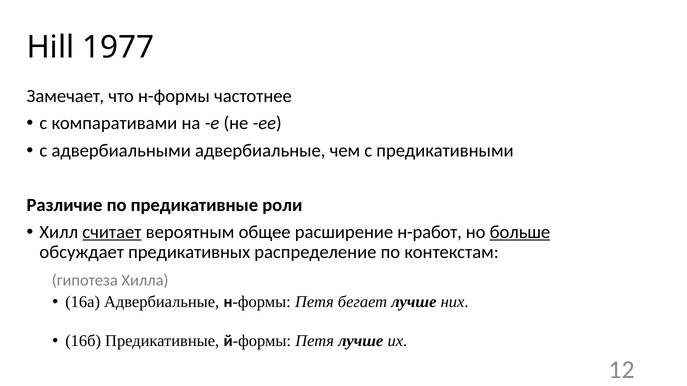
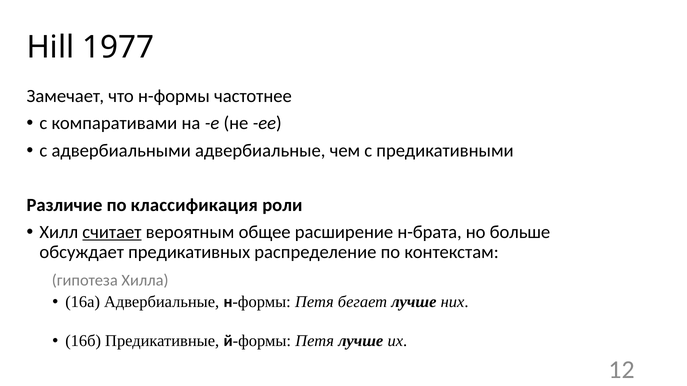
по предикативные: предикативные -> классификация
н-работ: н-работ -> н-брата
больше underline: present -> none
